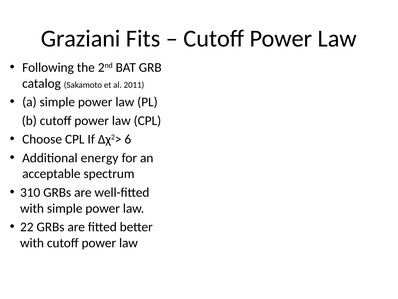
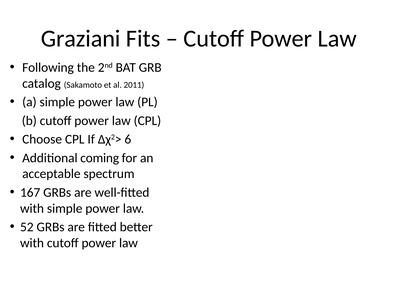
energy: energy -> coming
310: 310 -> 167
22: 22 -> 52
